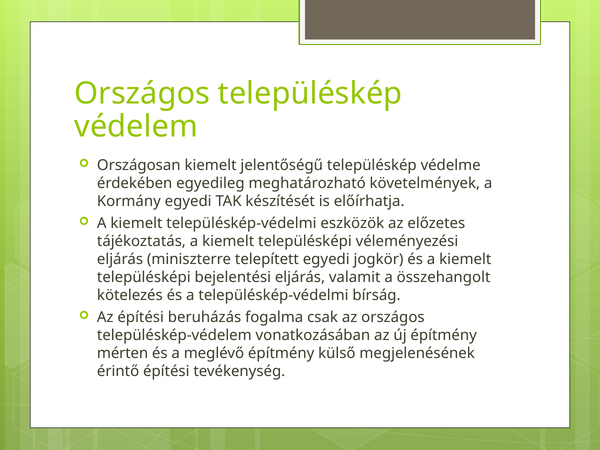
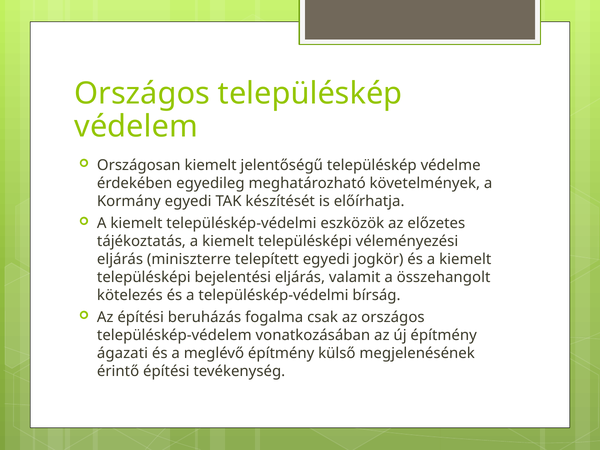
mérten: mérten -> ágazati
